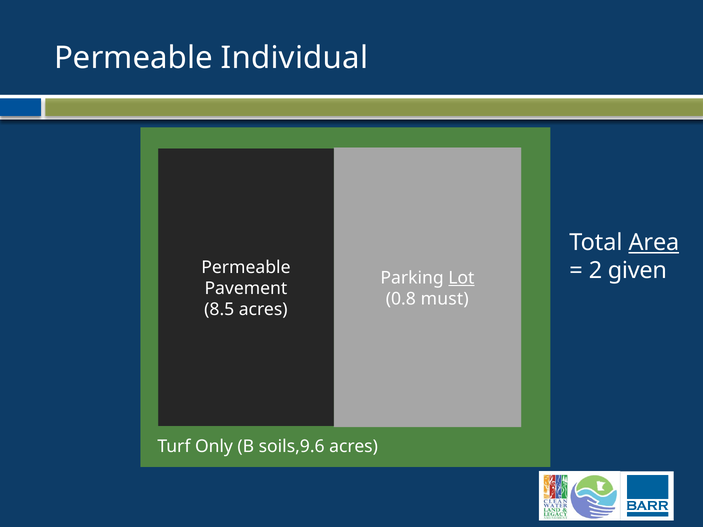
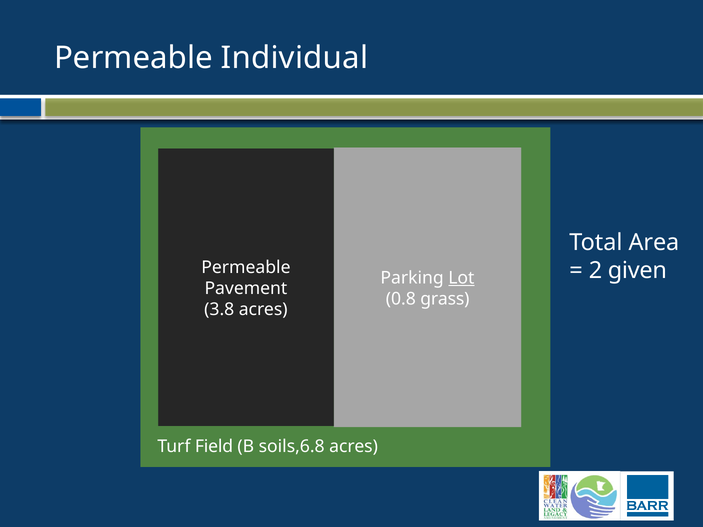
Area underline: present -> none
must: must -> grass
8.5: 8.5 -> 3.8
Only: Only -> Field
soils,9.6: soils,9.6 -> soils,6.8
